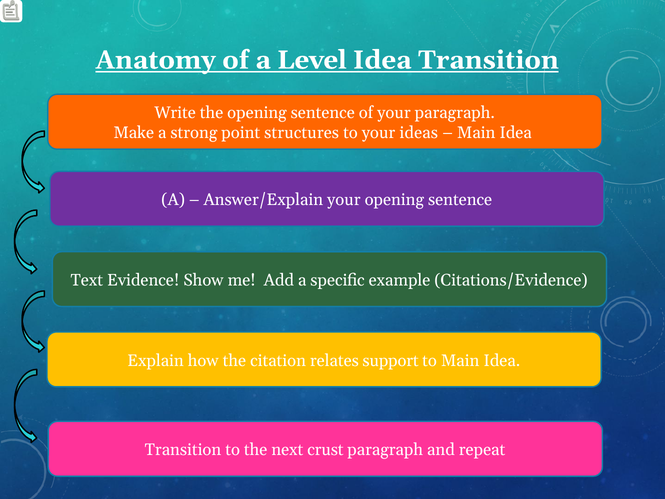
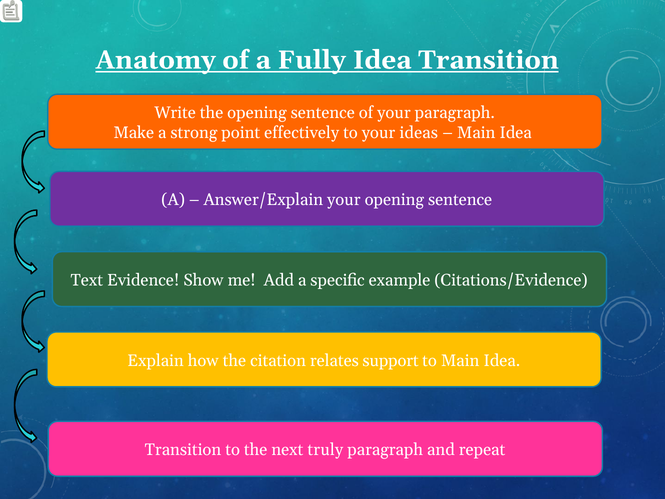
Level: Level -> Fully
structures: structures -> effectively
crust: crust -> truly
